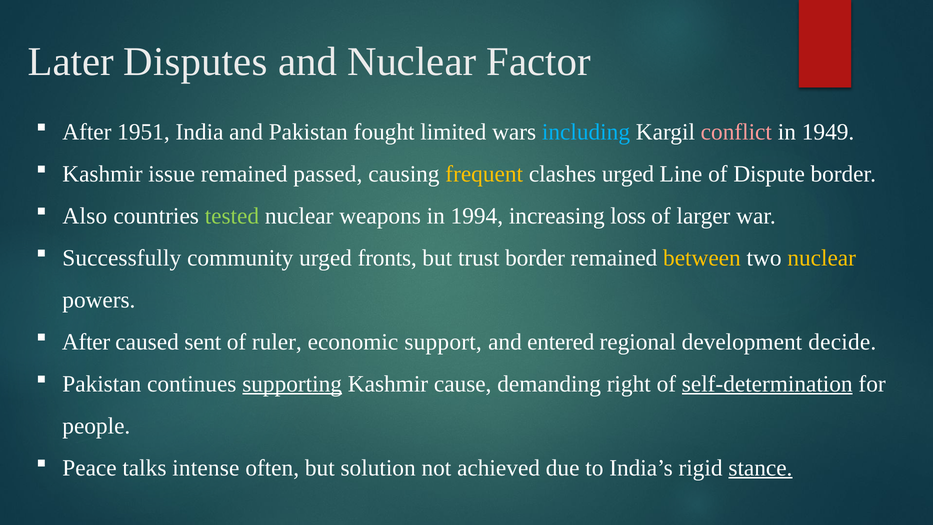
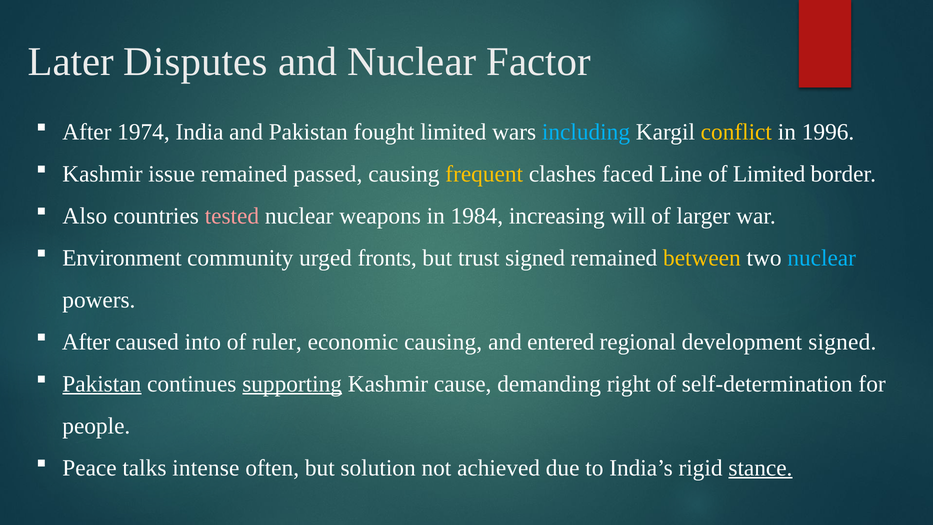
1951: 1951 -> 1974
conflict colour: pink -> yellow
1949: 1949 -> 1996
clashes urged: urged -> faced
of Dispute: Dispute -> Limited
tested colour: light green -> pink
1994: 1994 -> 1984
loss: loss -> will
Successfully: Successfully -> Environment
trust border: border -> signed
nuclear at (822, 258) colour: yellow -> light blue
sent: sent -> into
economic support: support -> causing
development decide: decide -> signed
Pakistan at (102, 384) underline: none -> present
self-determination underline: present -> none
